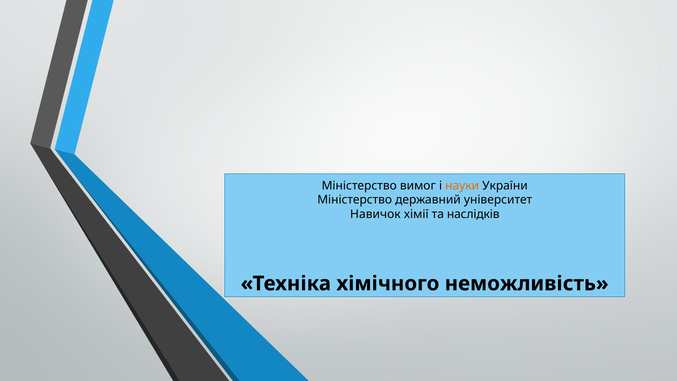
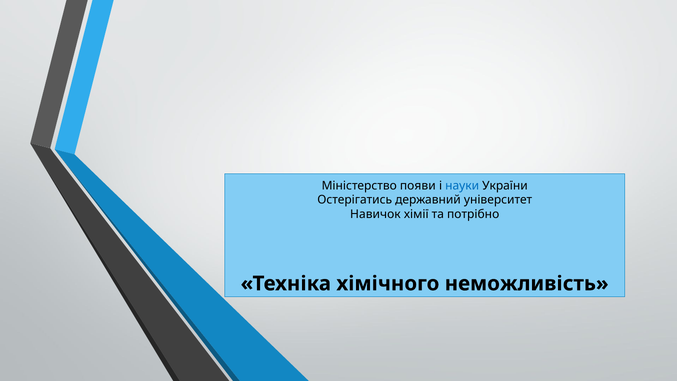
вимог: вимог -> появи
науки colour: orange -> blue
Міністерство at (355, 200): Міністерство -> Остерігатись
наслідків: наслідків -> потрібно
